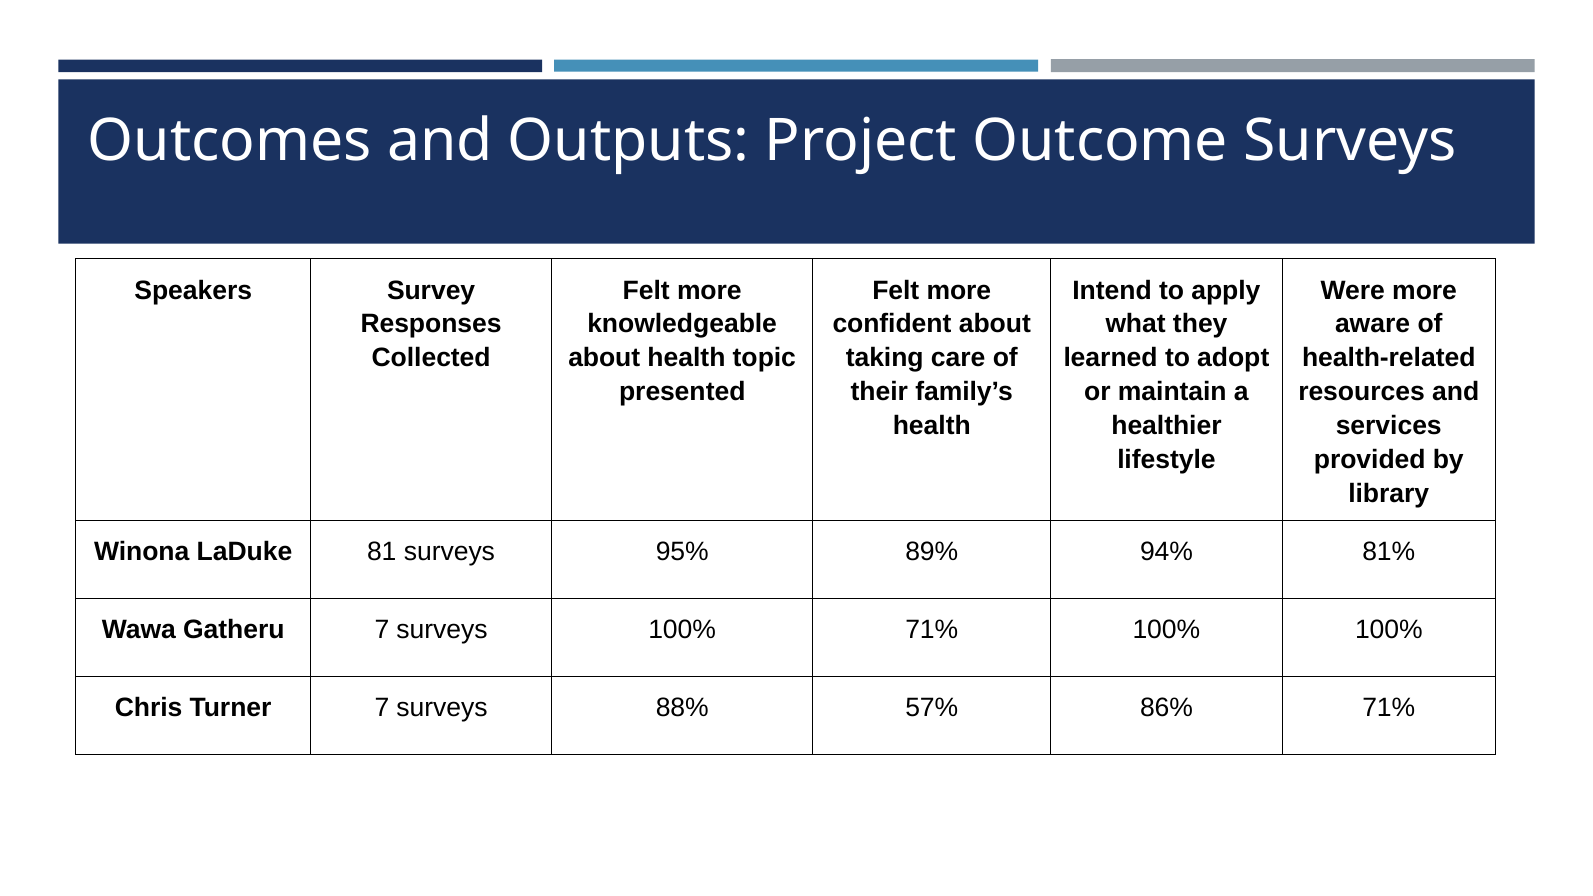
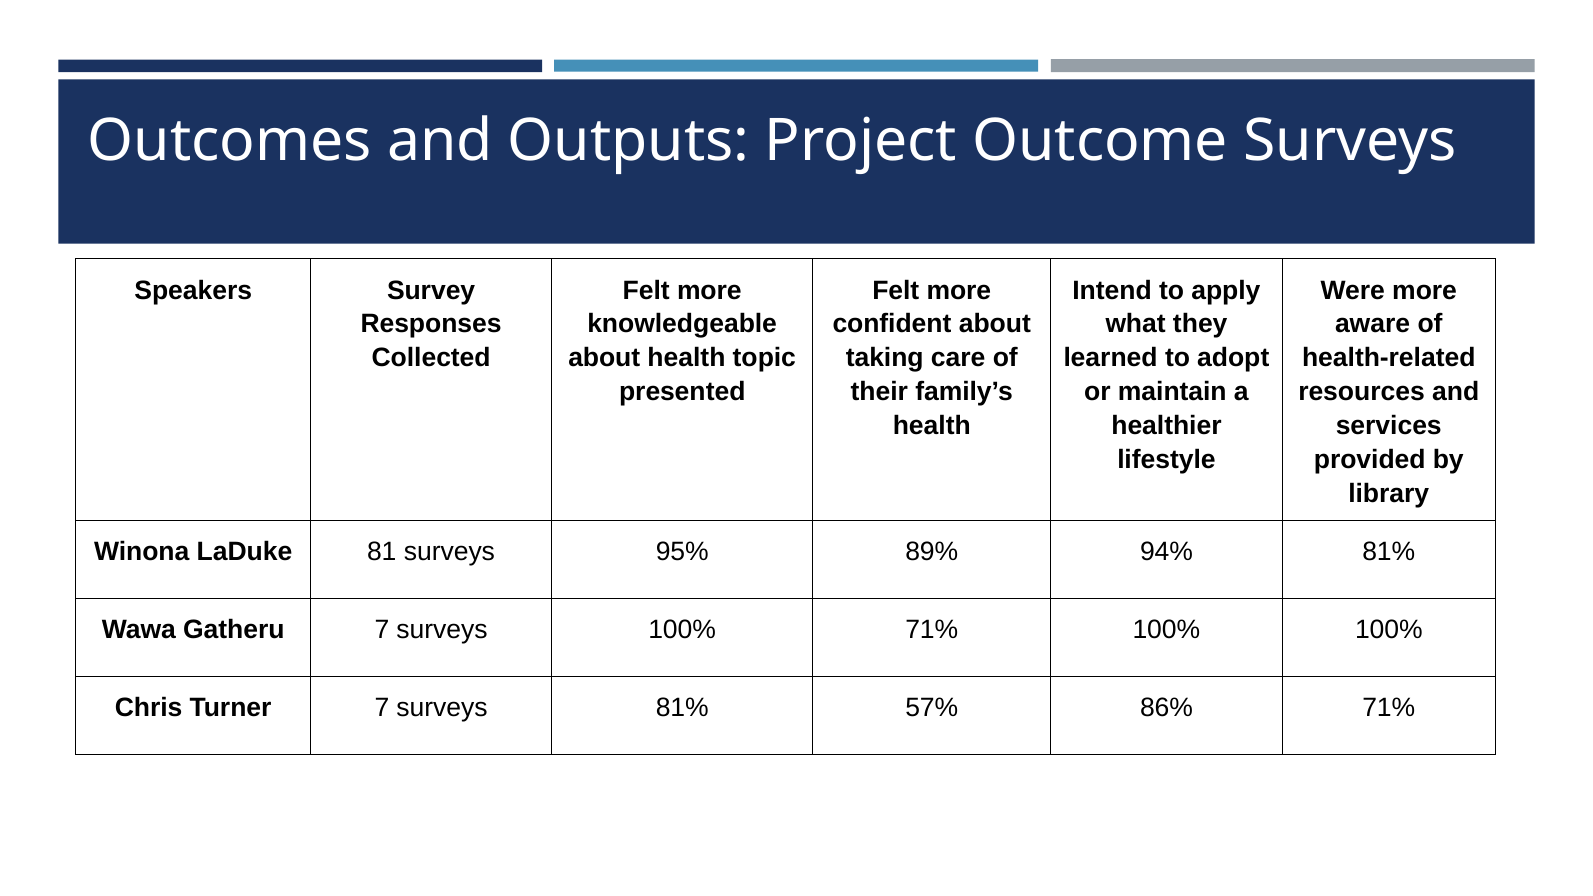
surveys 88%: 88% -> 81%
